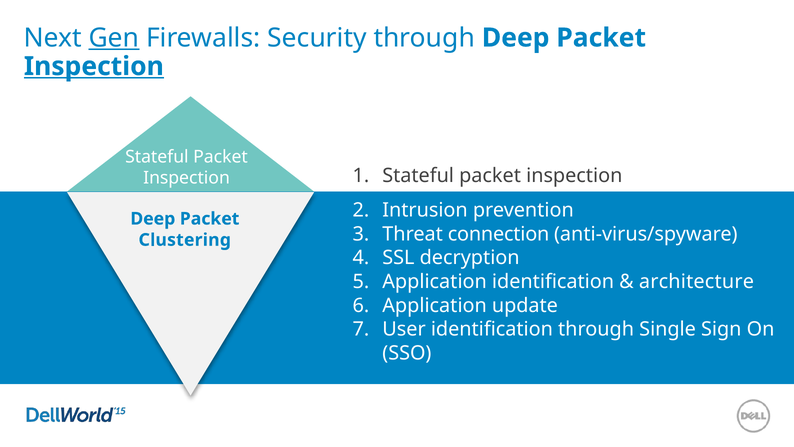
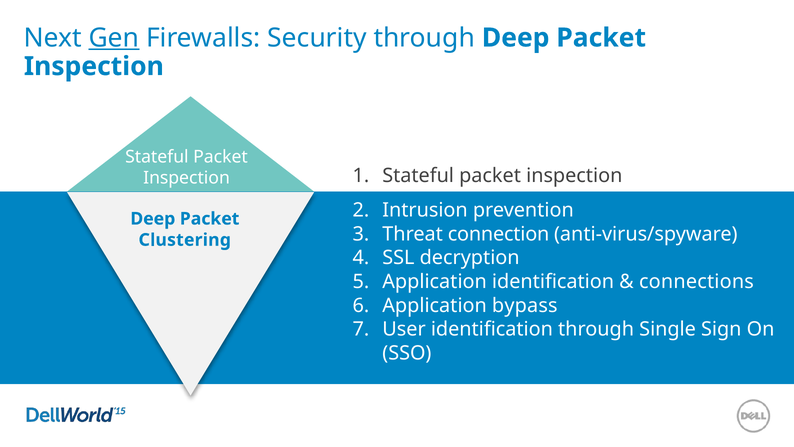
Inspection at (94, 66) underline: present -> none
architecture: architecture -> connections
update: update -> bypass
